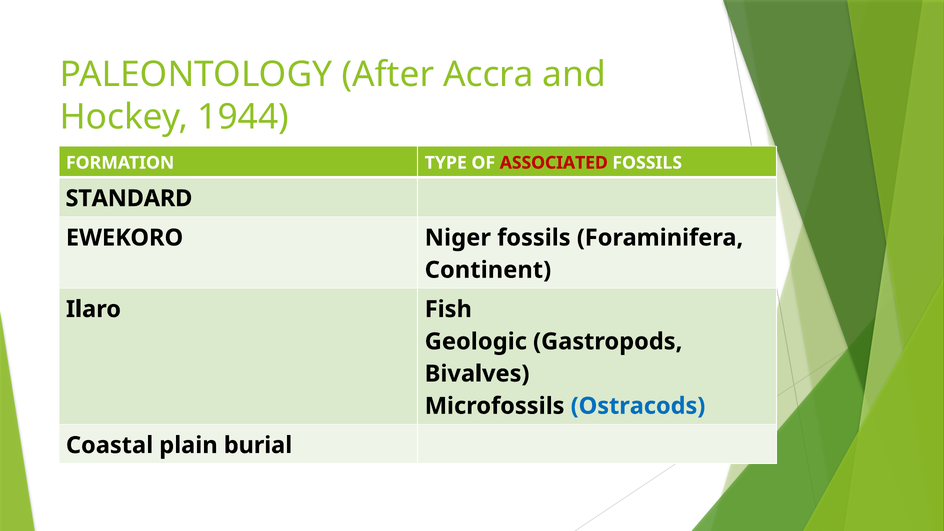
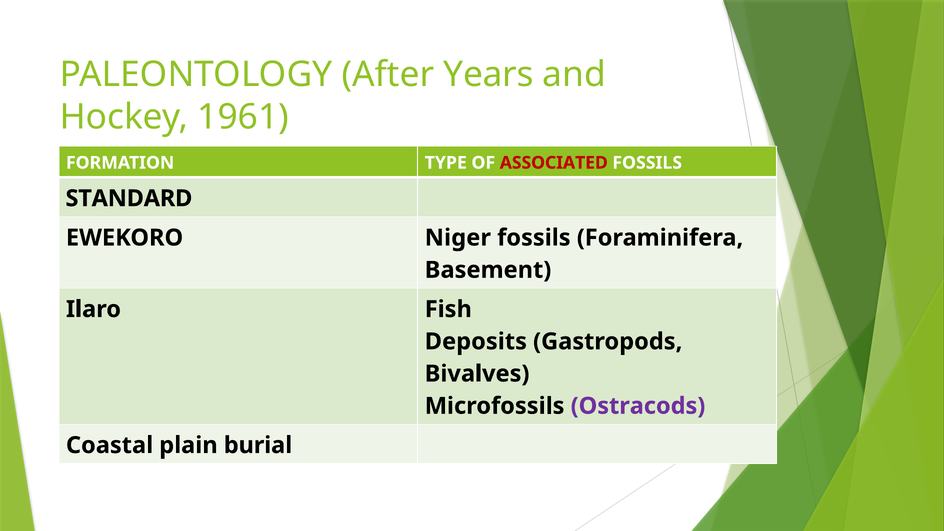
Accra: Accra -> Years
1944: 1944 -> 1961
Continent: Continent -> Basement
Geologic: Geologic -> Deposits
Ostracods colour: blue -> purple
